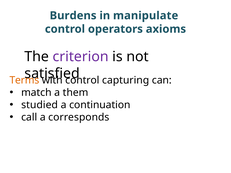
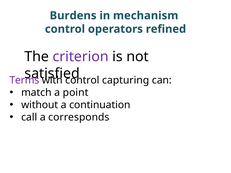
manipulate: manipulate -> mechanism
axioms: axioms -> refined
Terms colour: orange -> purple
them: them -> point
studied: studied -> without
